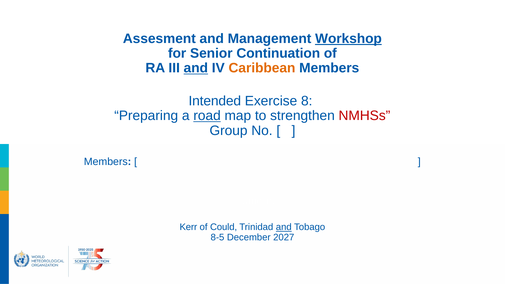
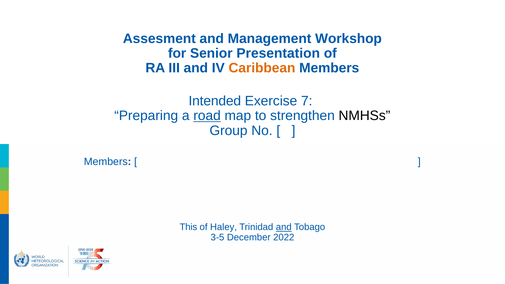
Workshop underline: present -> none
Continuation: Continuation -> Presentation
and at (196, 68) underline: present -> none
8: 8 -> 7
NMHSs colour: red -> black
Kerr: Kerr -> This
Could: Could -> Haley
8-5: 8-5 -> 3-5
2027: 2027 -> 2022
